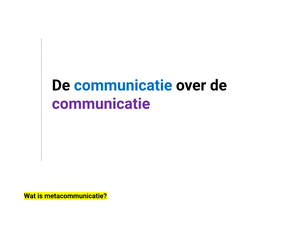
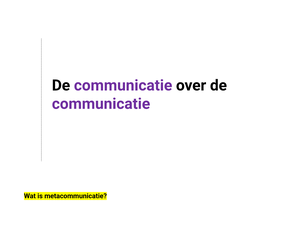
communicatie at (123, 85) colour: blue -> purple
